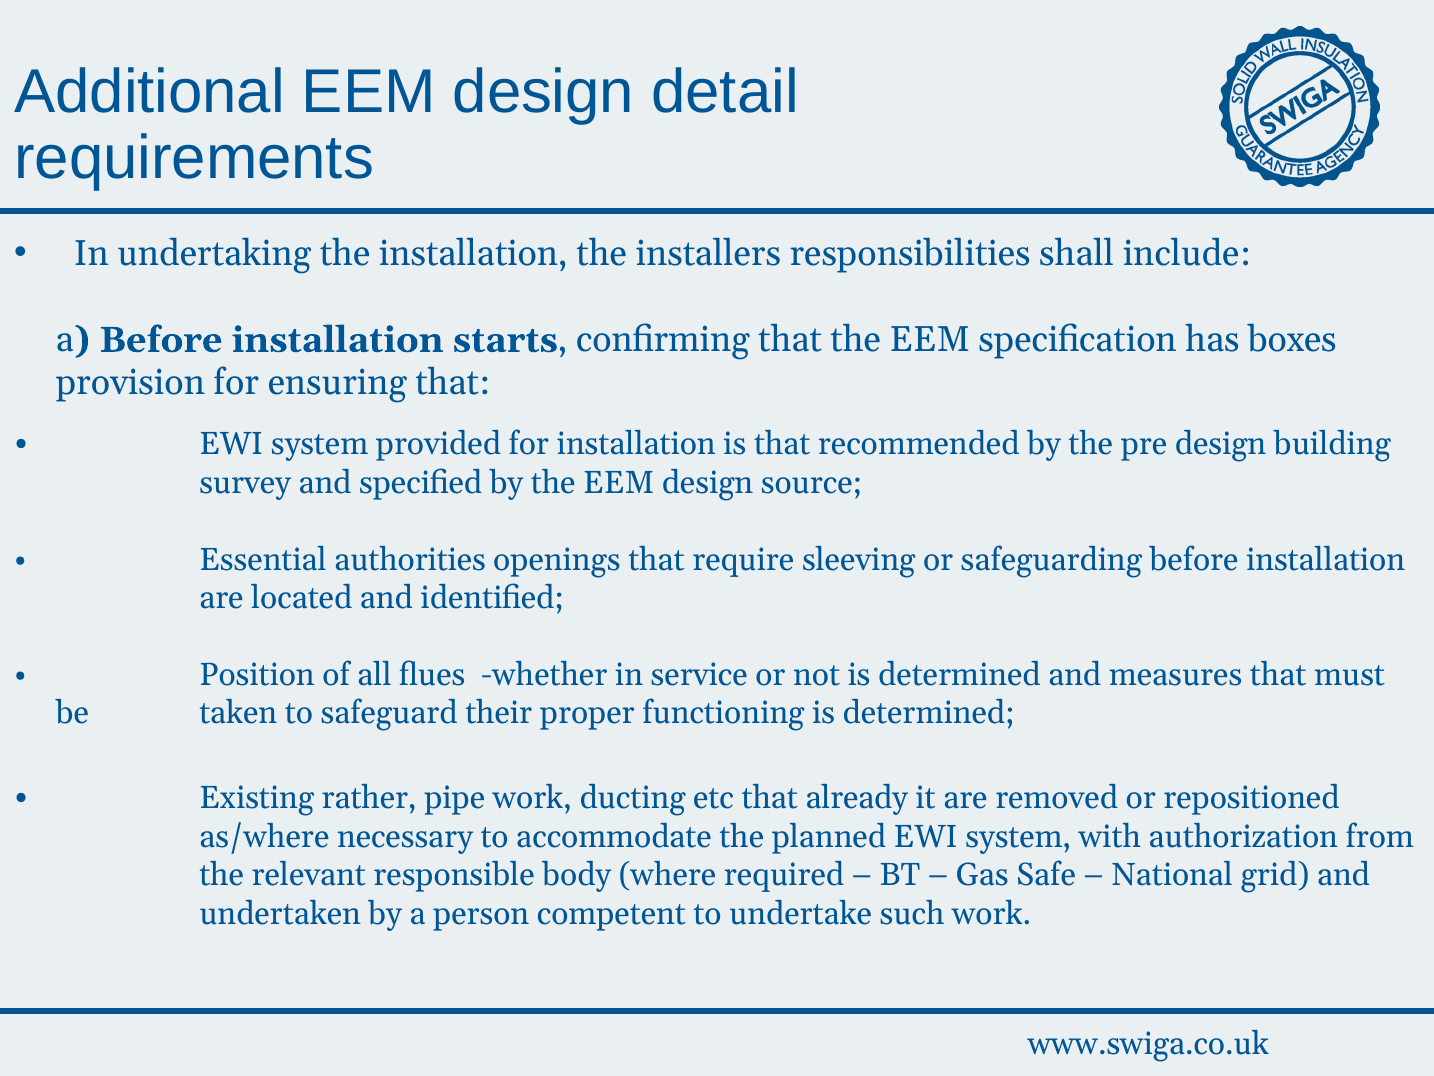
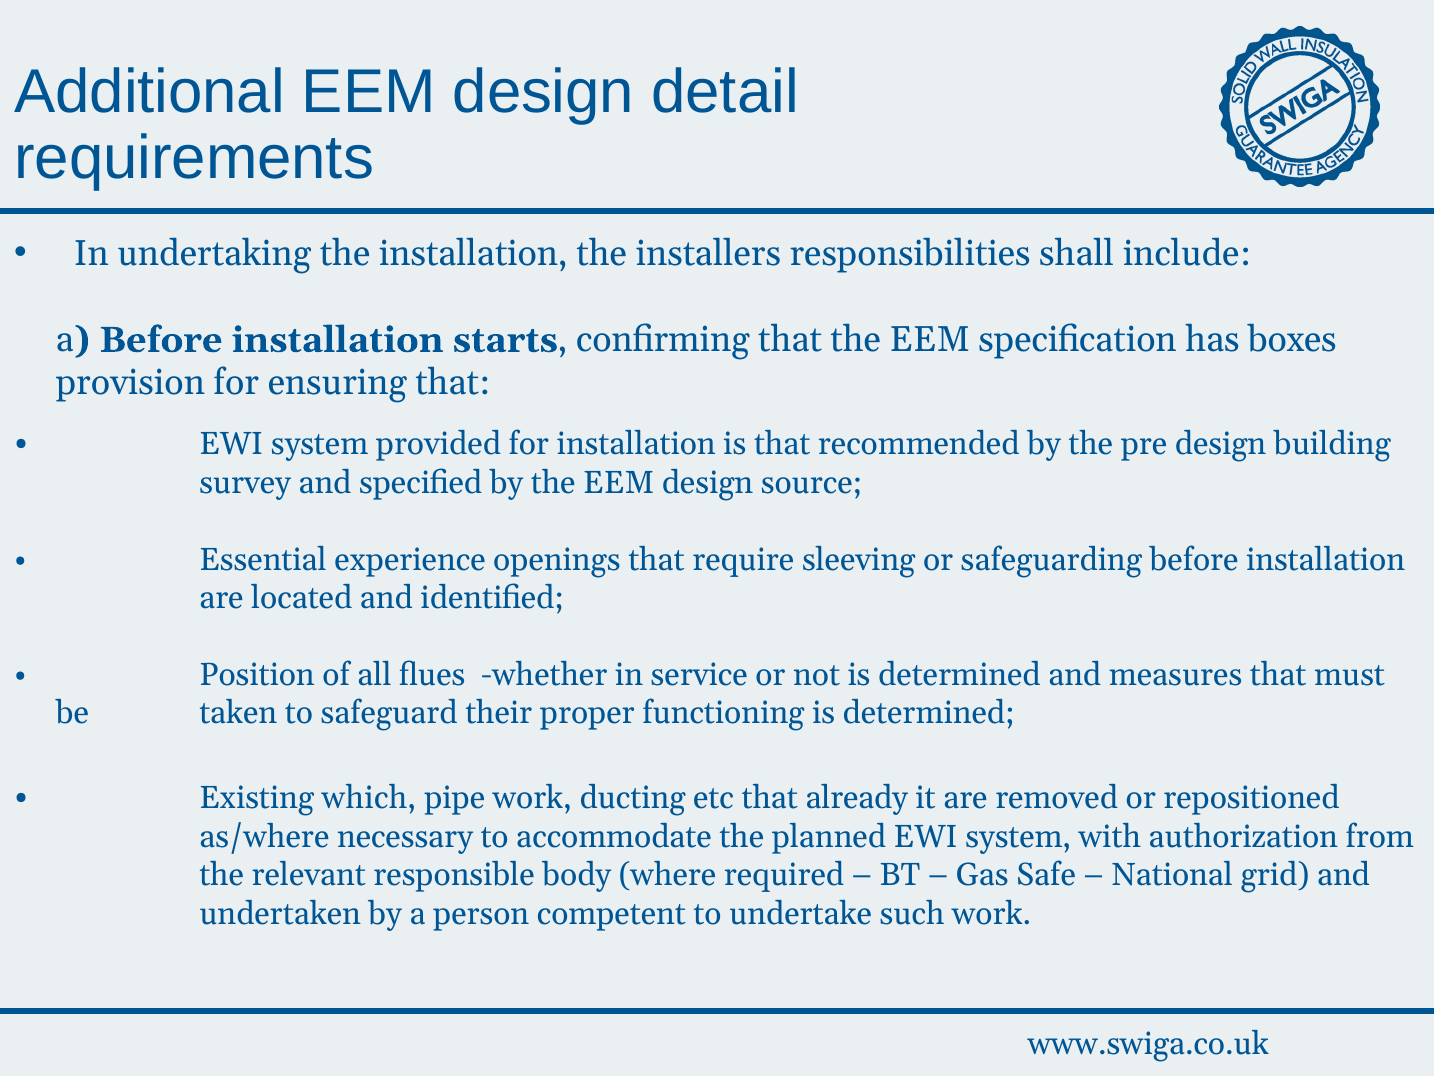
authorities: authorities -> experience
rather: rather -> which
